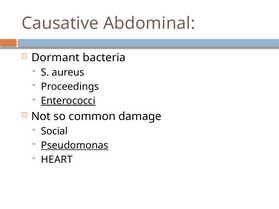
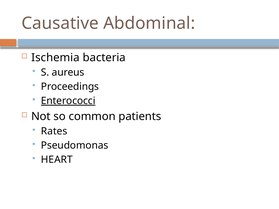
Dormant: Dormant -> Ischemia
damage: damage -> patients
Social: Social -> Rates
Pseudomonas underline: present -> none
